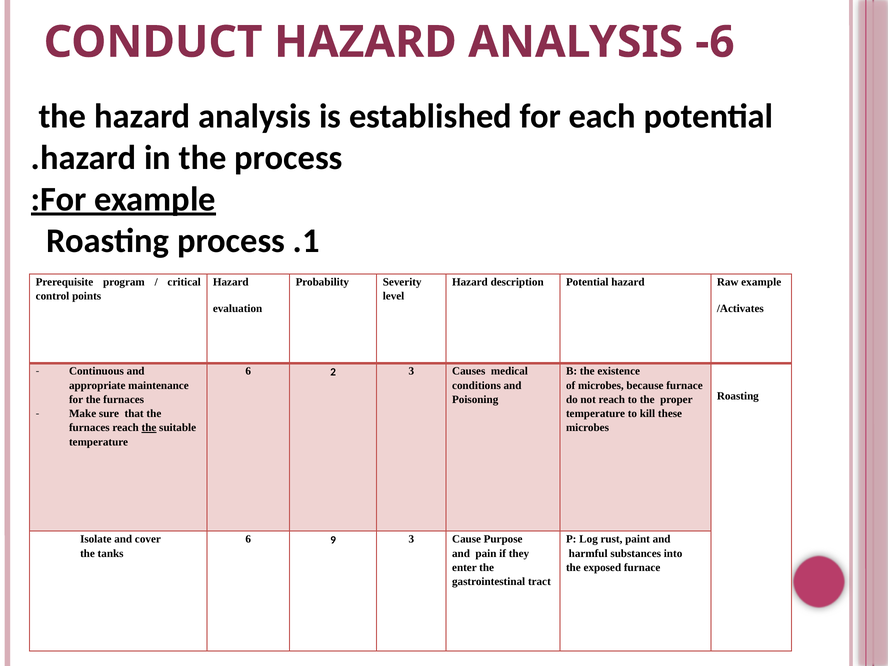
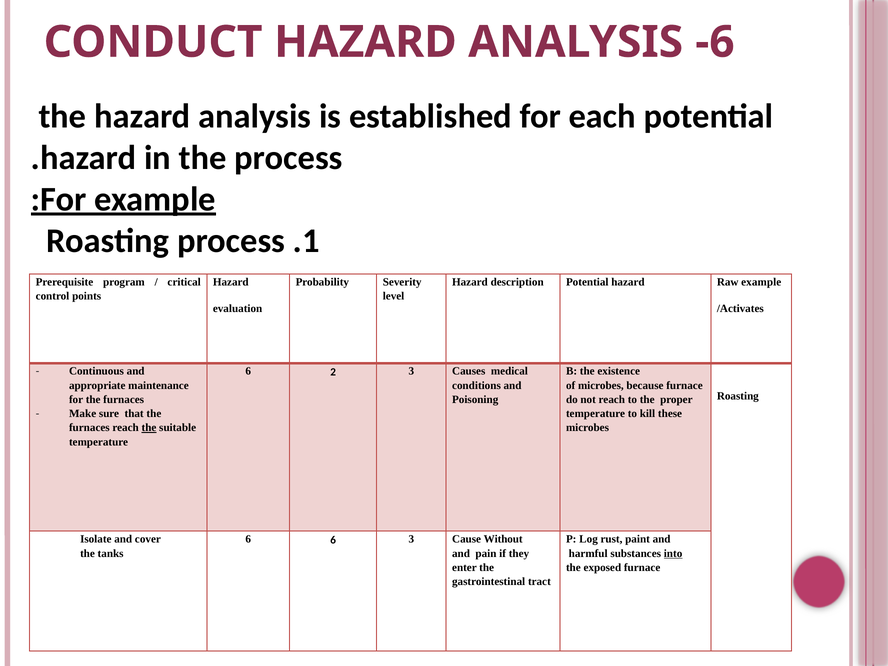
6 9: 9 -> 6
Purpose: Purpose -> Without
into underline: none -> present
